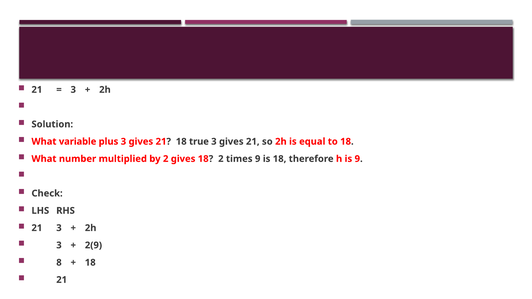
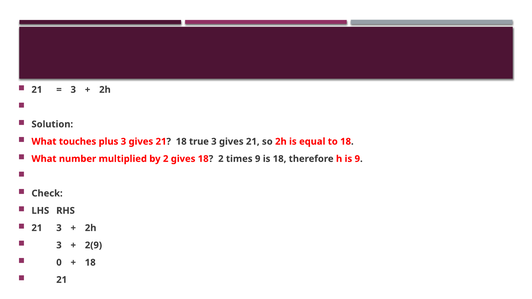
variable: variable -> touches
8: 8 -> 0
